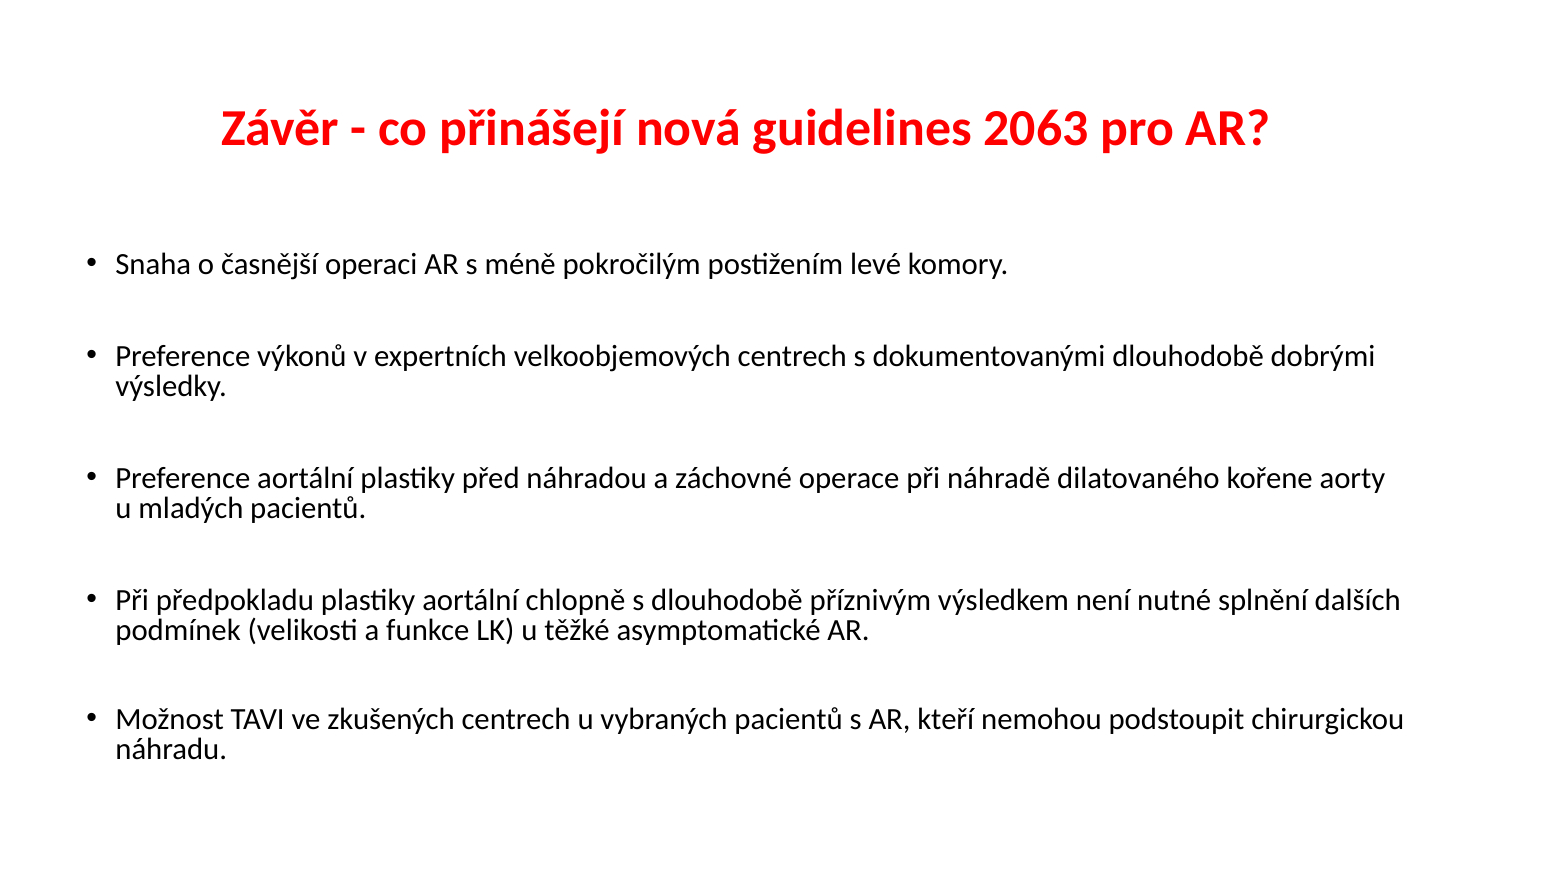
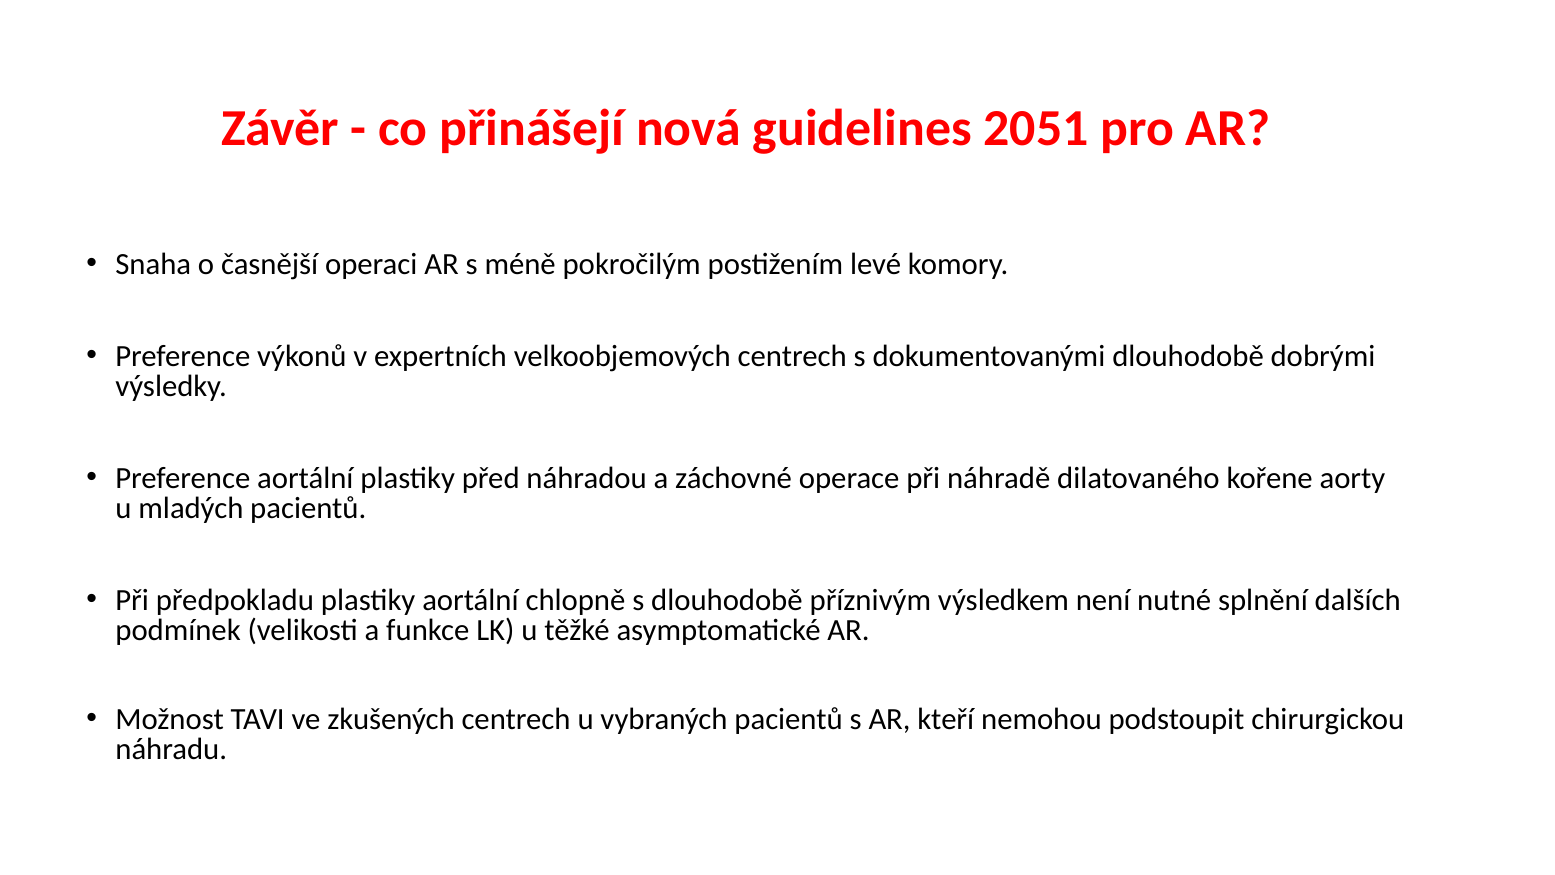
2063: 2063 -> 2051
